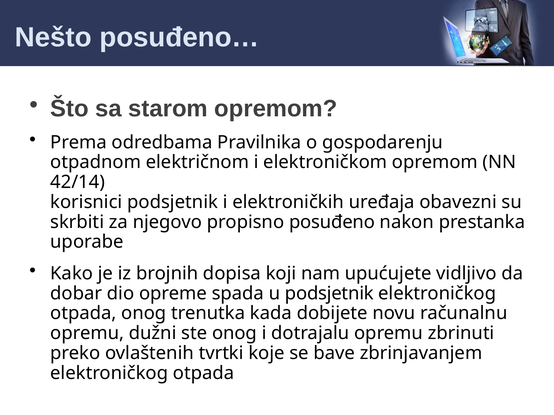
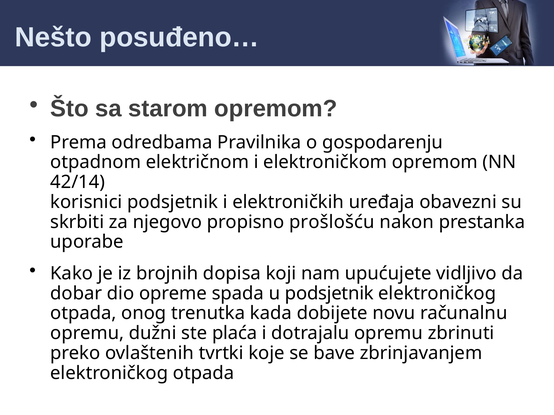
posuđeno: posuđeno -> prošlošću
ste onog: onog -> plaća
